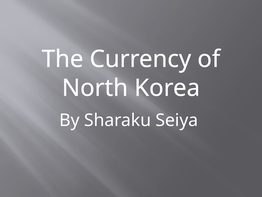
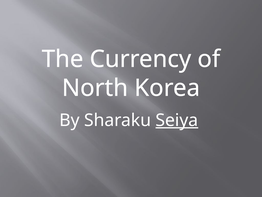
Seiya underline: none -> present
